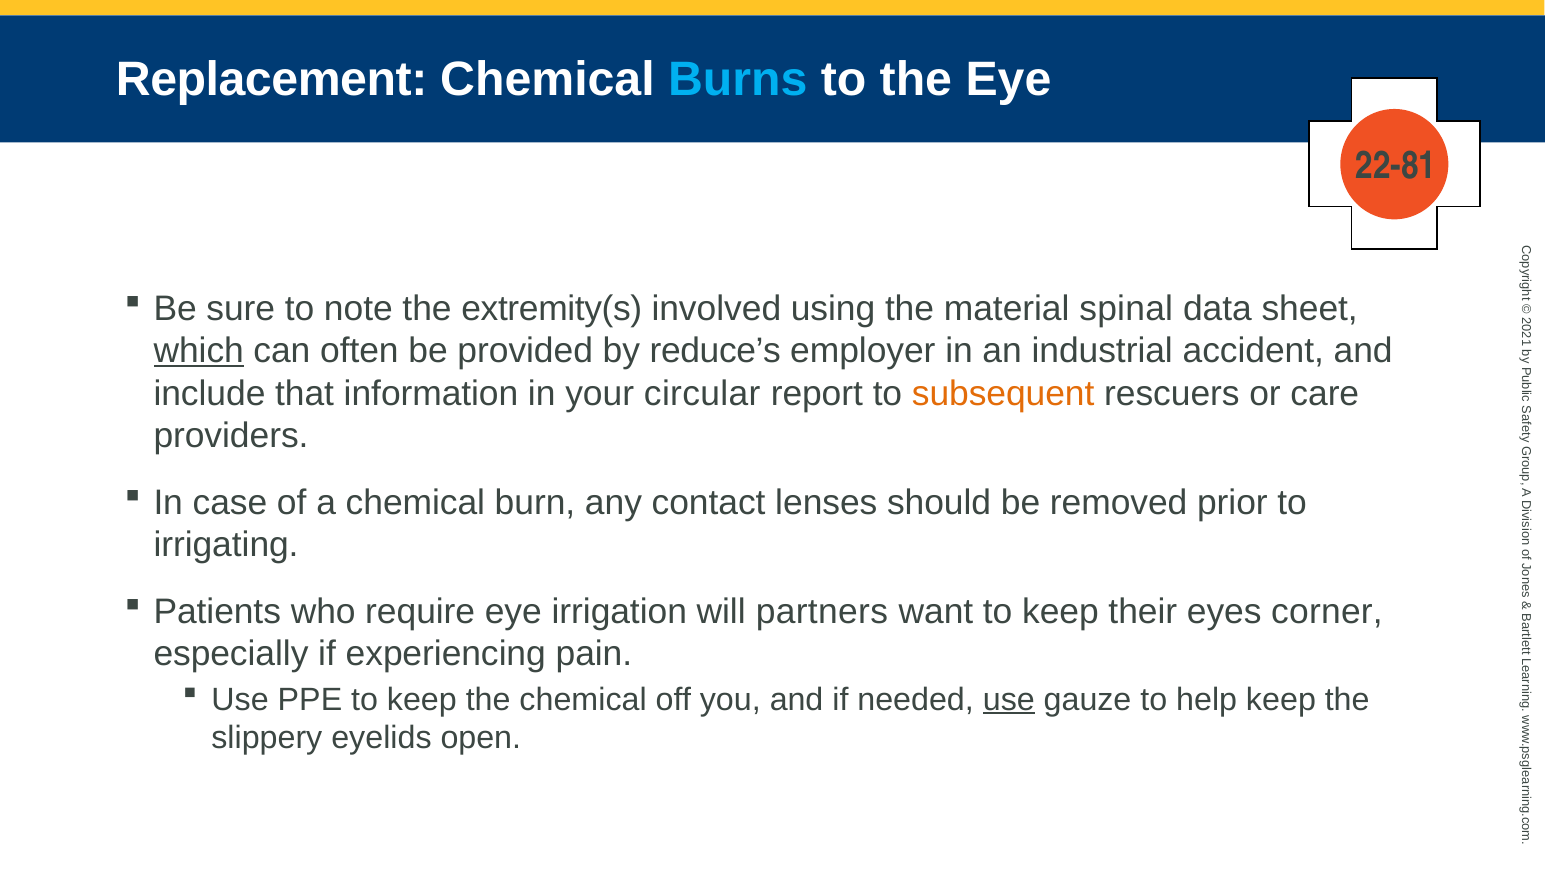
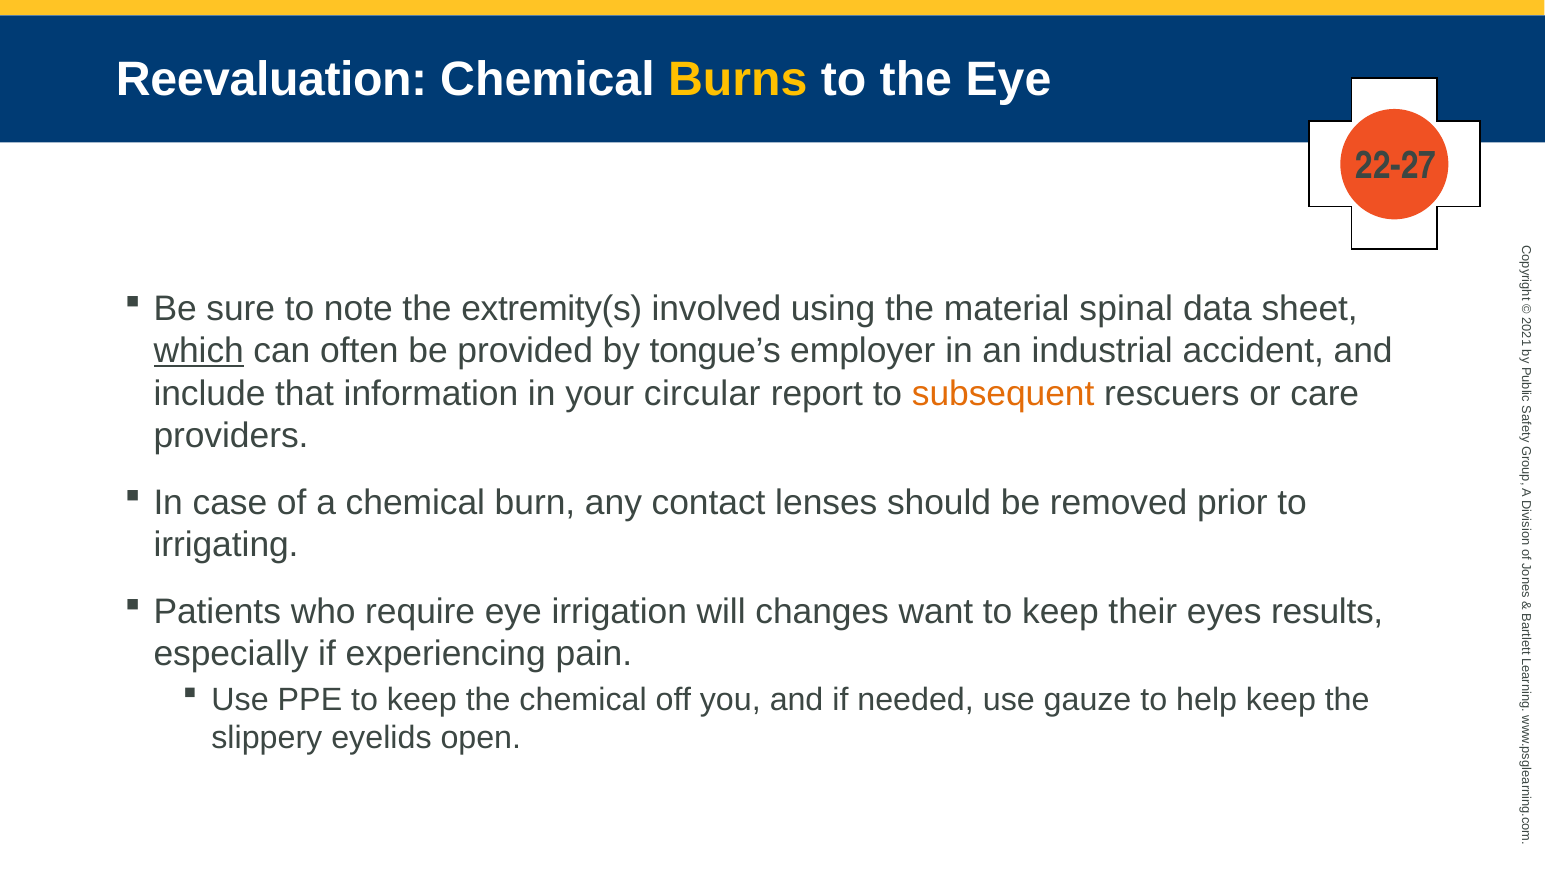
Replacement: Replacement -> Reevaluation
Burns colour: light blue -> yellow
22-81: 22-81 -> 22-27
reduce’s: reduce’s -> tongue’s
partners: partners -> changes
corner: corner -> results
use at (1009, 699) underline: present -> none
